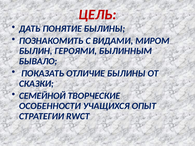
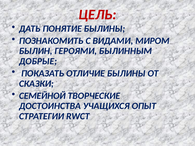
БЫВАЛО: БЫВАЛО -> ДОБРЫЕ
ОСОБЕННОСТИ: ОСОБЕННОСТИ -> ДОСТОИНСТВА
